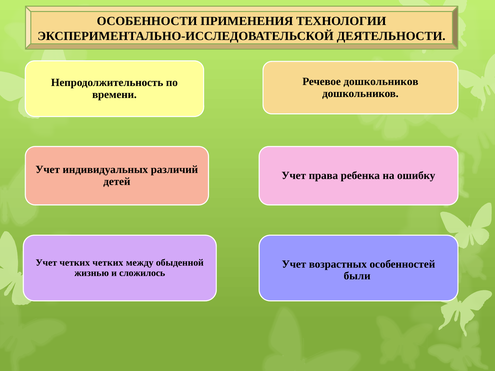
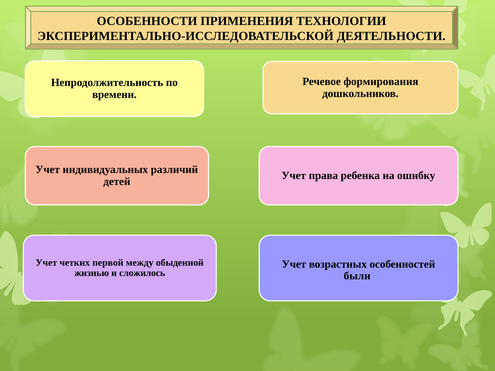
Речевое дошкольников: дошкольников -> формирования
четких четких: четких -> первой
